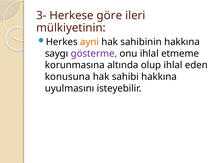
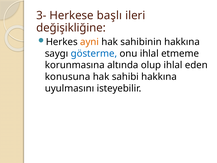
göre: göre -> başlı
mülkiyetinin: mülkiyetinin -> değişikliğine
gösterme colour: purple -> blue
